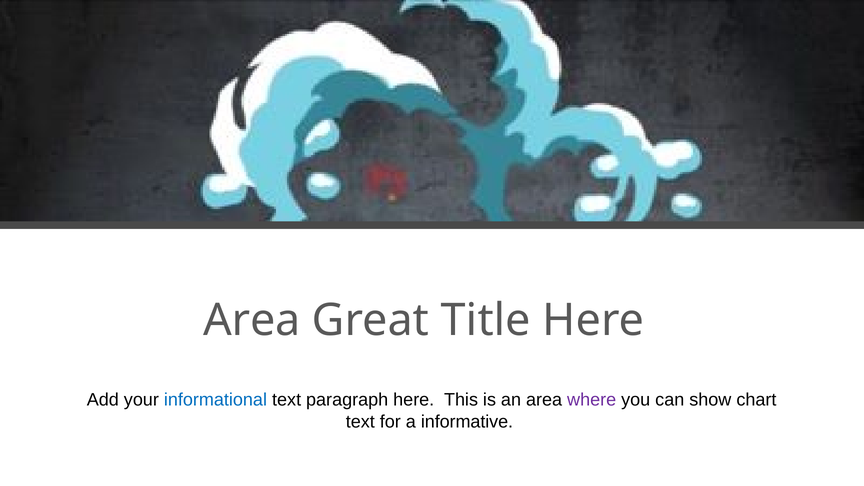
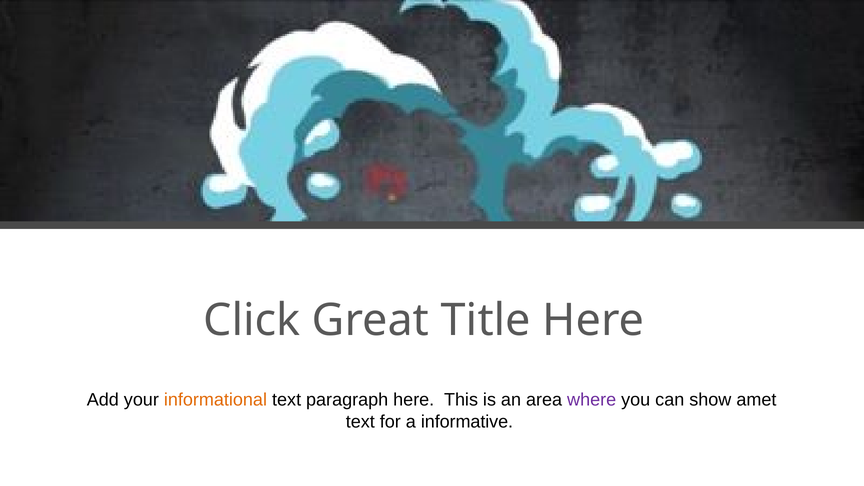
Area at (252, 320): Area -> Click
informational colour: blue -> orange
chart: chart -> amet
